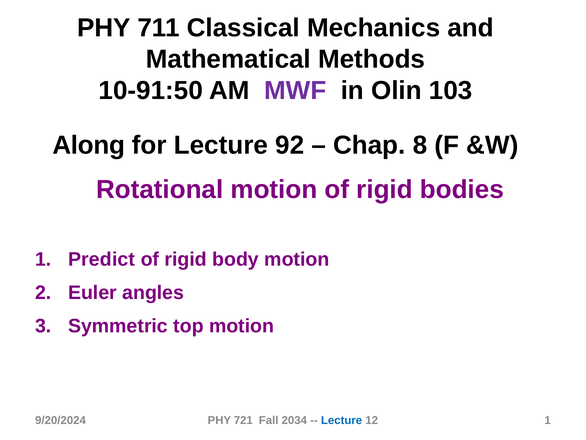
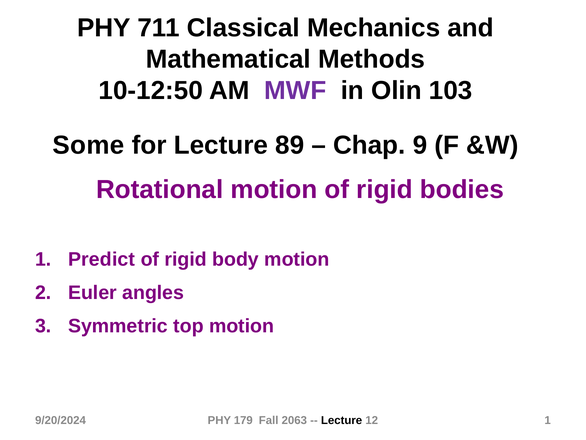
10-91:50: 10-91:50 -> 10-12:50
Along: Along -> Some
92: 92 -> 89
8: 8 -> 9
721: 721 -> 179
2034: 2034 -> 2063
Lecture at (342, 420) colour: blue -> black
